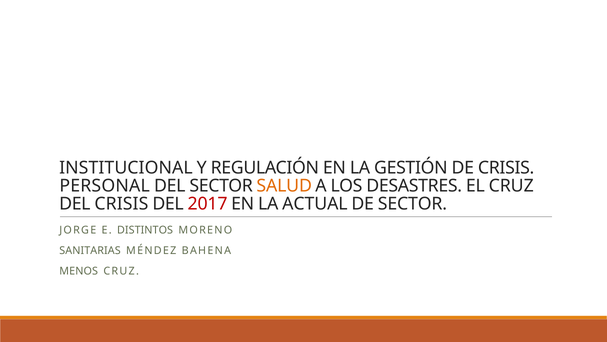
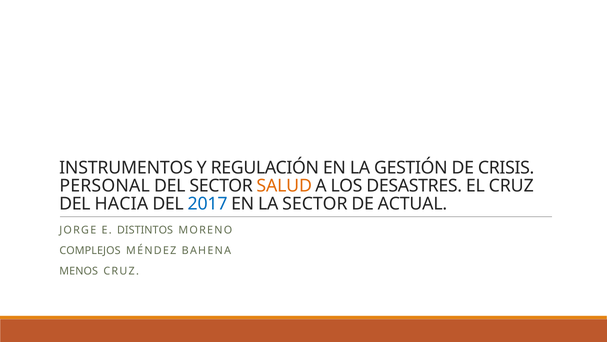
INSTITUCIONAL: INSTITUCIONAL -> INSTRUMENTOS
DEL CRISIS: CRISIS -> HACIA
2017 colour: red -> blue
LA ACTUAL: ACTUAL -> SECTOR
DE SECTOR: SECTOR -> ACTUAL
SANITARIAS: SANITARIAS -> COMPLEJOS
